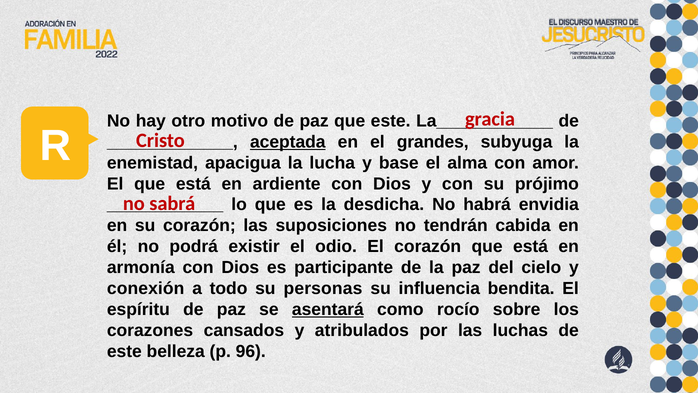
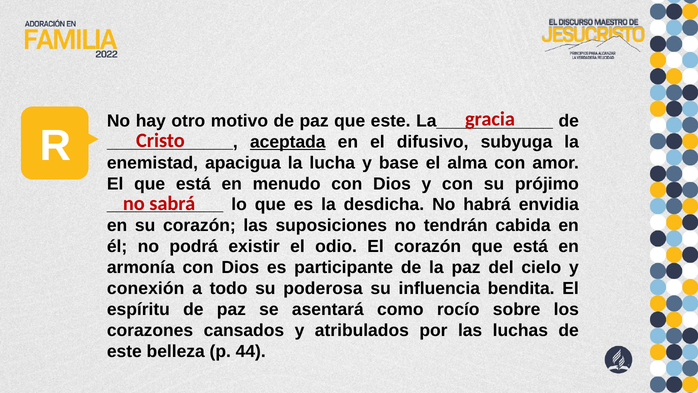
grandes: grandes -> difusivo
ardiente: ardiente -> menudo
personas: personas -> poderosa
asentará underline: present -> none
96: 96 -> 44
